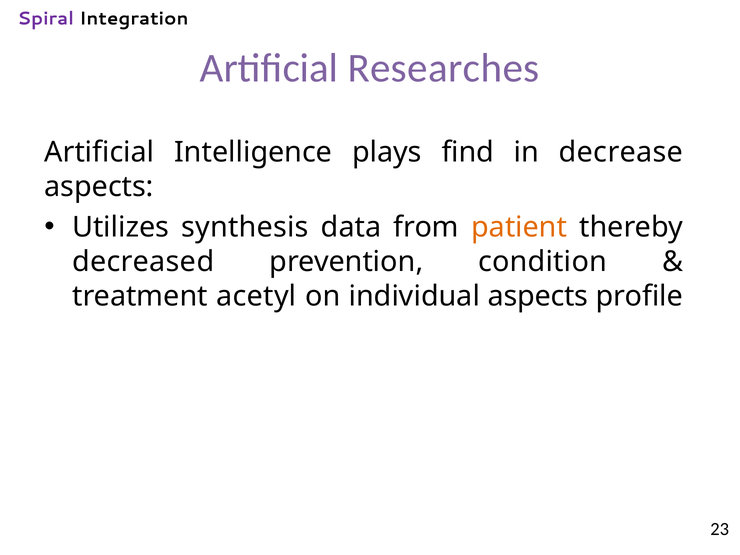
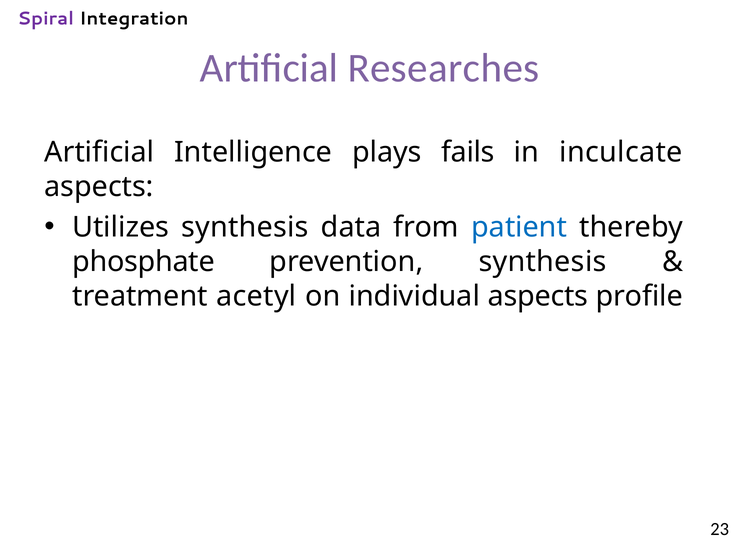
find: find -> fails
decrease: decrease -> inculcate
patient colour: orange -> blue
decreased: decreased -> phosphate
prevention condition: condition -> synthesis
